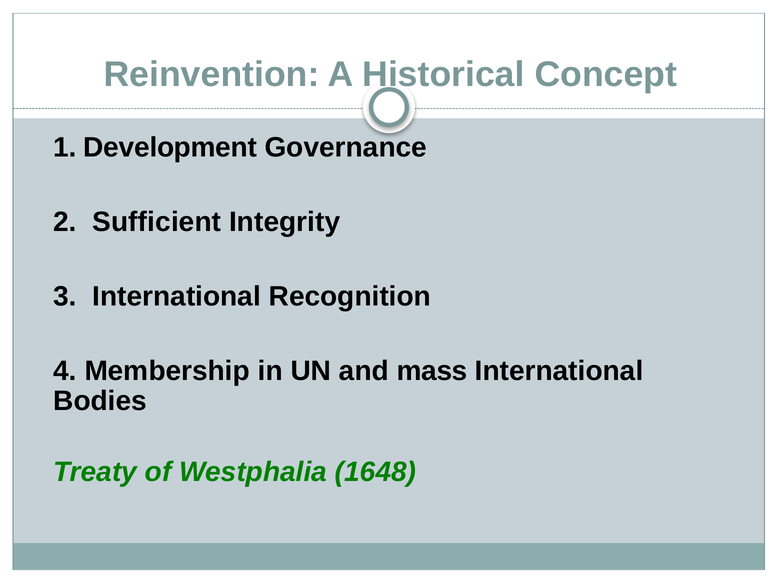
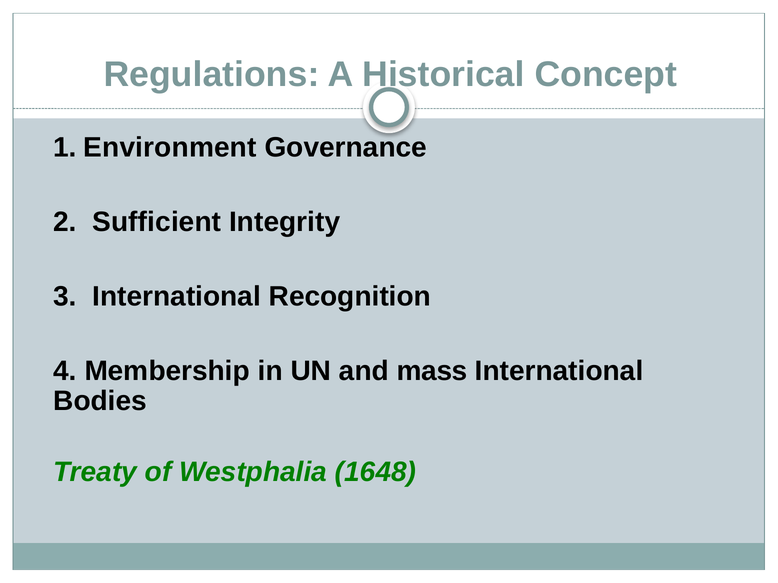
Reinvention: Reinvention -> Regulations
Development: Development -> Environment
